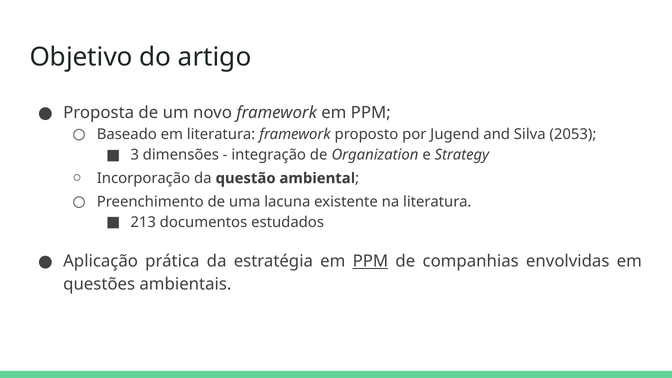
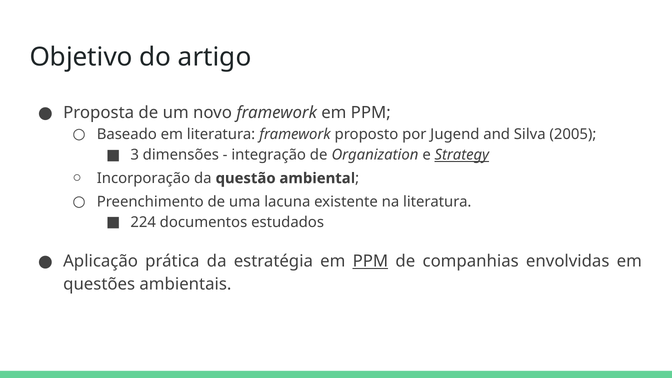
2053: 2053 -> 2005
Strategy underline: none -> present
213: 213 -> 224
